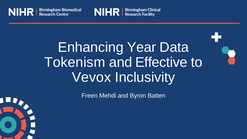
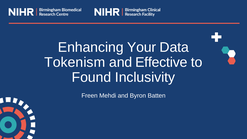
Year: Year -> Your
Vevox: Vevox -> Found
